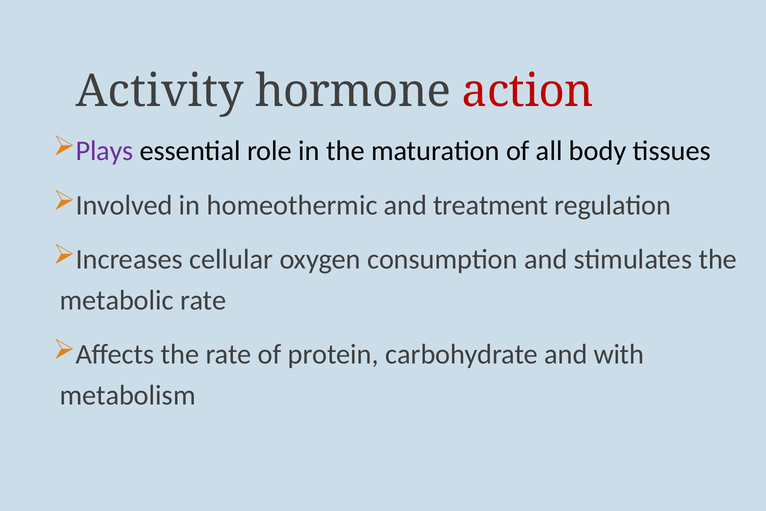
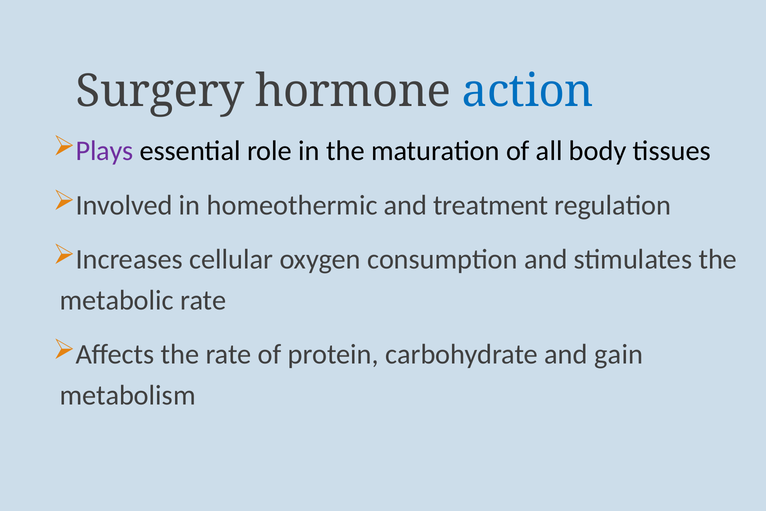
Activity: Activity -> Surgery
action colour: red -> blue
with: with -> gain
